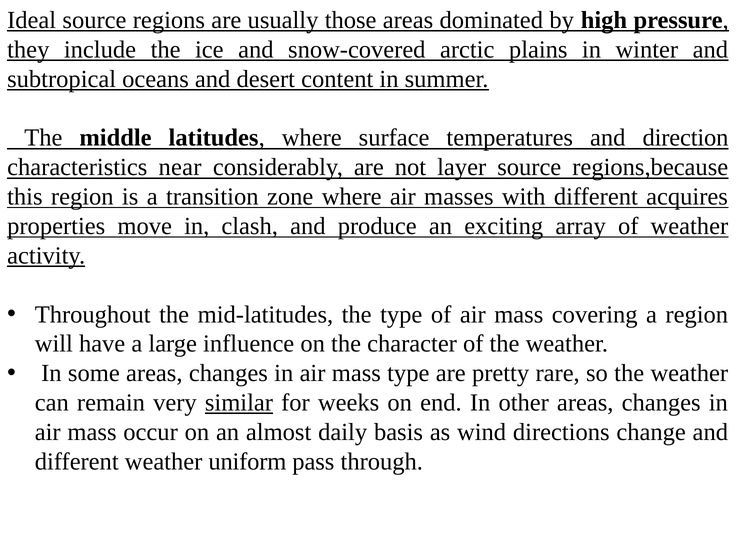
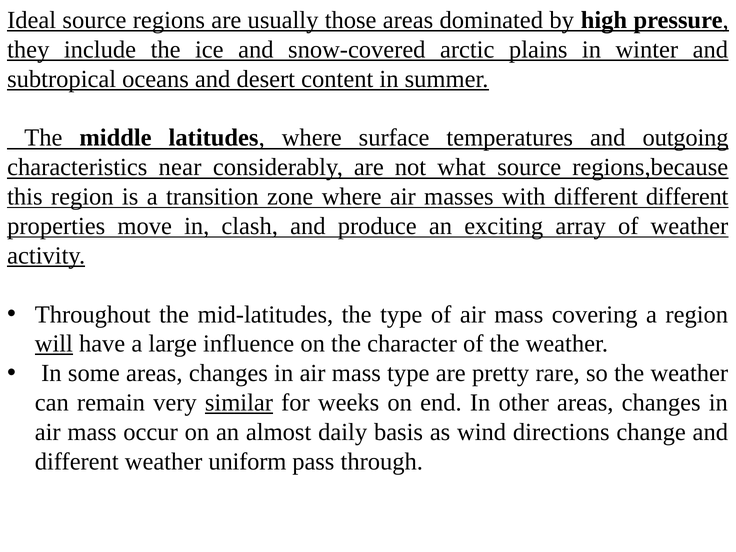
direction: direction -> outgoing
layer: layer -> what
different acquires: acquires -> different
will underline: none -> present
